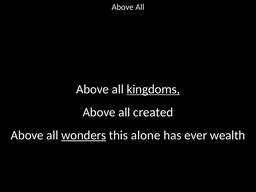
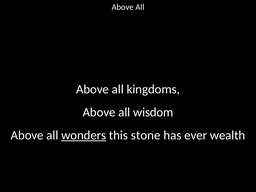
kingdoms underline: present -> none
created: created -> wisdom
alone: alone -> stone
